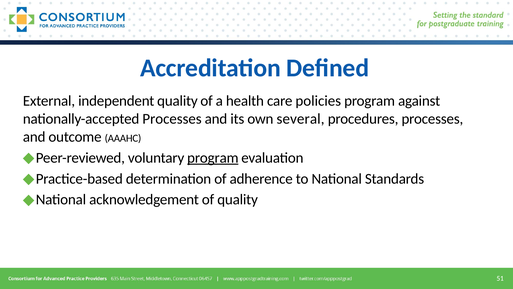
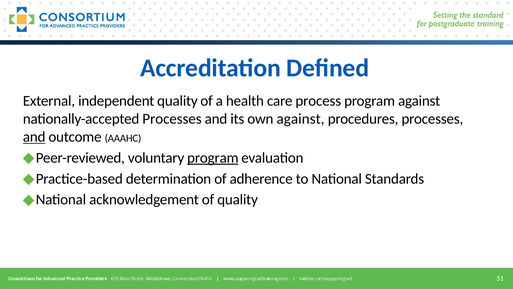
policies: policies -> process
own several: several -> against
and at (34, 137) underline: none -> present
